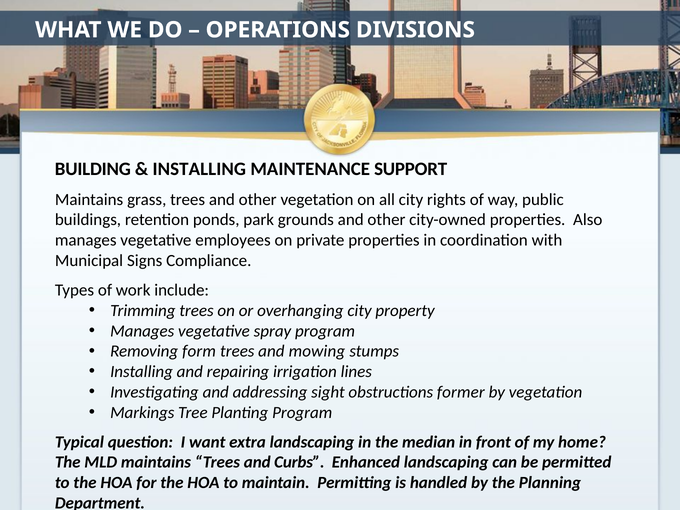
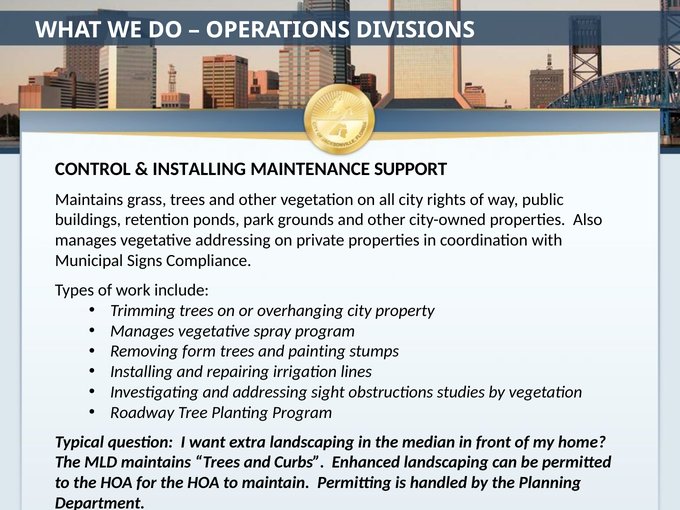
BUILDING: BUILDING -> CONTROL
vegetative employees: employees -> addressing
mowing: mowing -> painting
former: former -> studies
Markings: Markings -> Roadway
